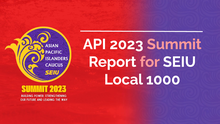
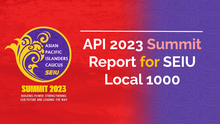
for colour: pink -> yellow
